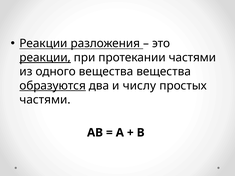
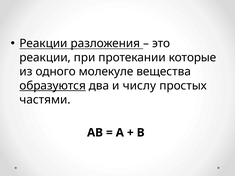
реакции at (45, 58) underline: present -> none
протекании частями: частями -> которые
одного вещества: вещества -> молекуле
